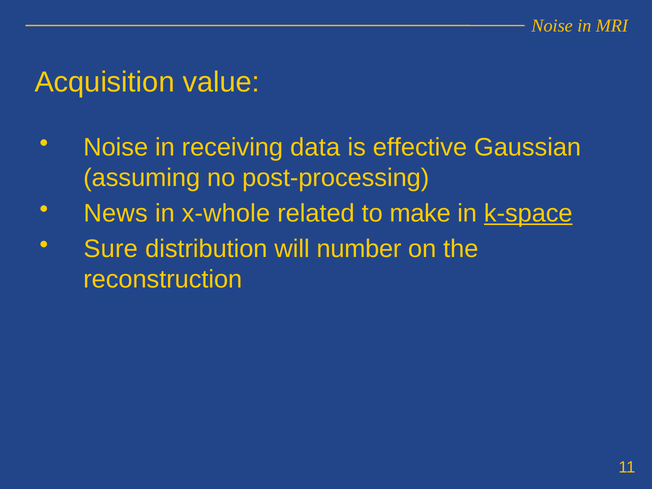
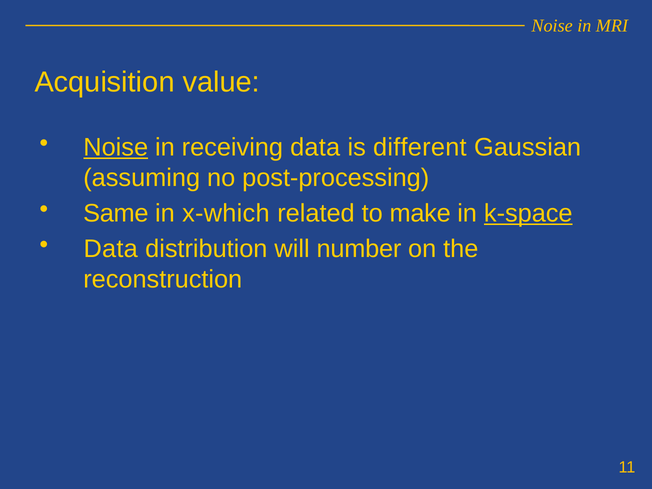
Noise at (116, 148) underline: none -> present
effective: effective -> different
News: News -> Same
x-whole: x-whole -> x-which
Sure at (111, 249): Sure -> Data
